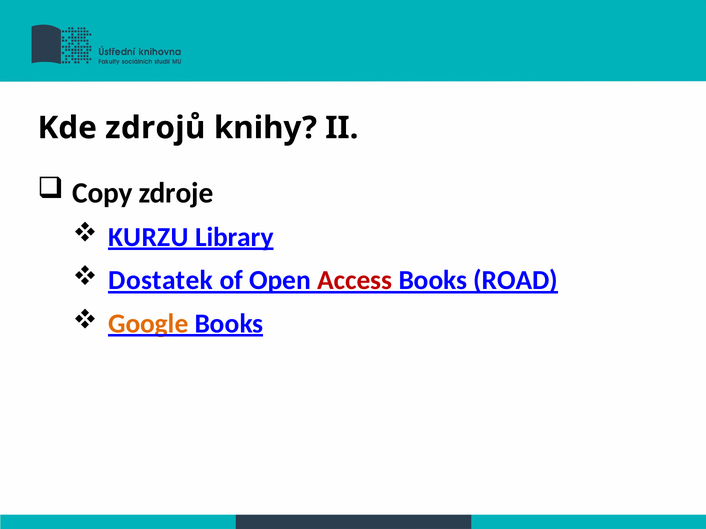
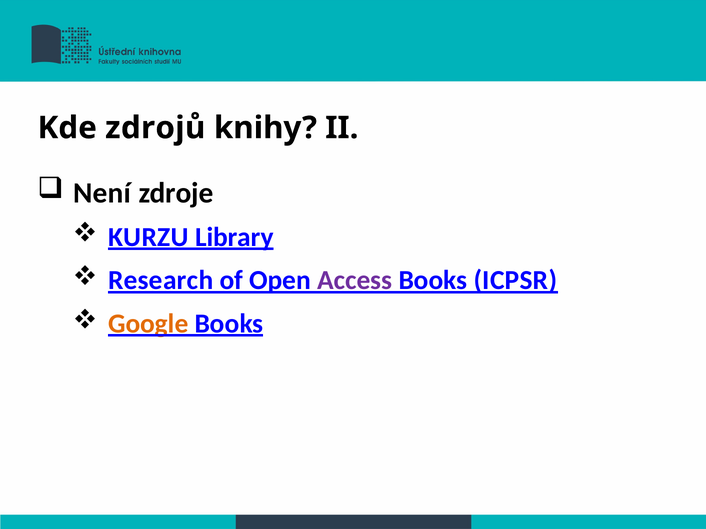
Copy: Copy -> Není
Dostatek: Dostatek -> Research
Access colour: red -> purple
ROAD: ROAD -> ICPSR
